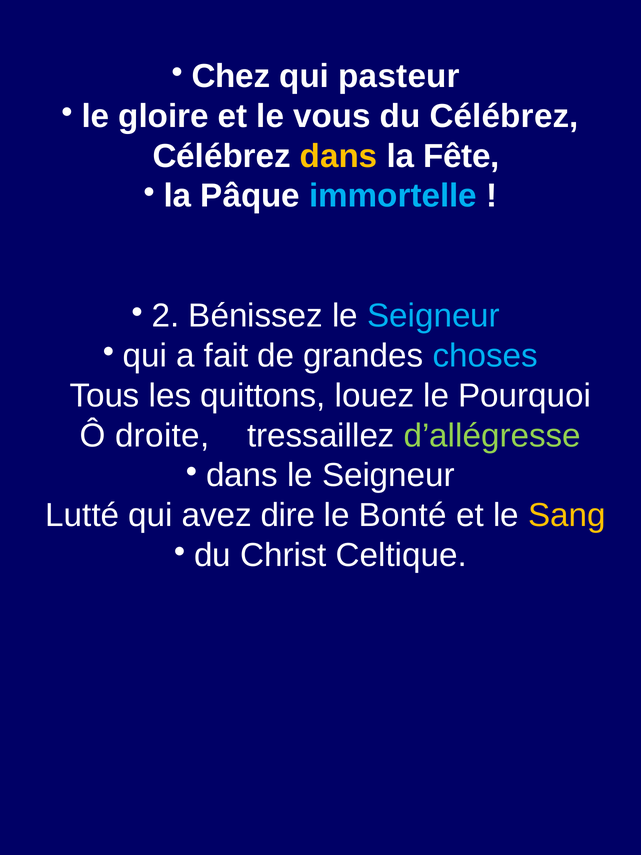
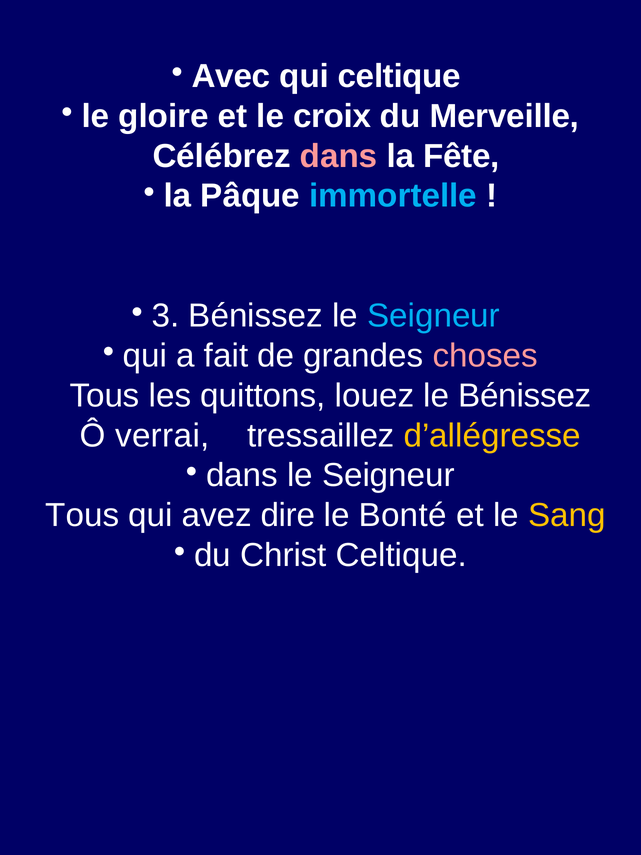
Chez: Chez -> Avec
qui pasteur: pasteur -> celtique
vous: vous -> croix
du Célébrez: Célébrez -> Merveille
dans at (339, 156) colour: yellow -> pink
2: 2 -> 3
choses colour: light blue -> pink
le Pourquoi: Pourquoi -> Bénissez
droite: droite -> verrai
d’allégresse colour: light green -> yellow
Lutté at (82, 515): Lutté -> Tous
